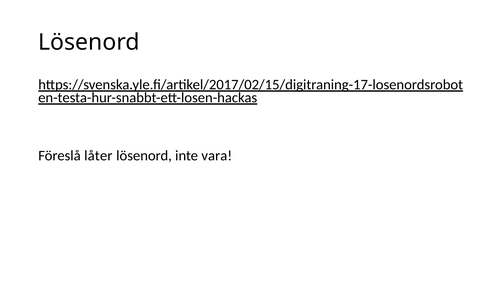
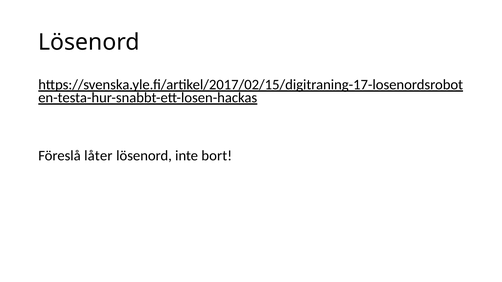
vara: vara -> bort
